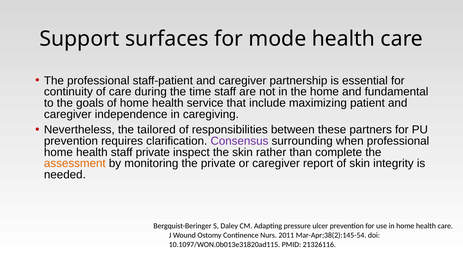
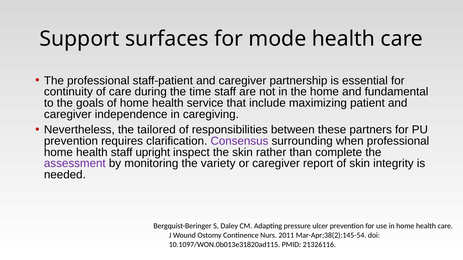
staff private: private -> upright
assessment colour: orange -> purple
the private: private -> variety
